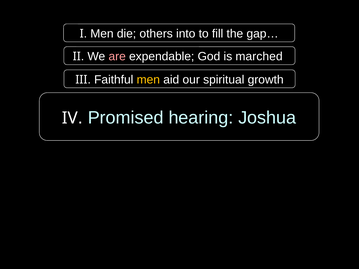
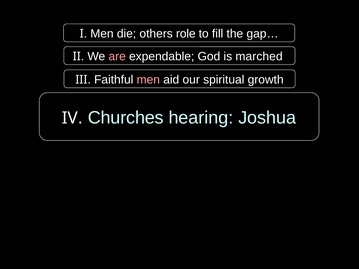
into: into -> role
men at (148, 80) colour: yellow -> pink
Promised: Promised -> Churches
